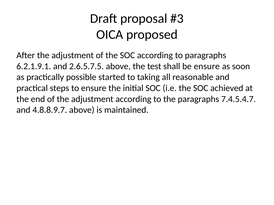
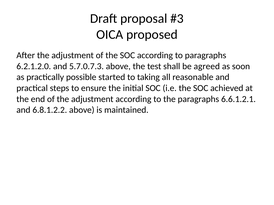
6.2.1.9.1: 6.2.1.9.1 -> 6.2.1.2.0
2.6.5.7.5: 2.6.5.7.5 -> 5.7.0.7.3
be ensure: ensure -> agreed
7.4.5.4.7: 7.4.5.4.7 -> 6.6.1.2.1
4.8.8.9.7: 4.8.8.9.7 -> 6.8.1.2.2
